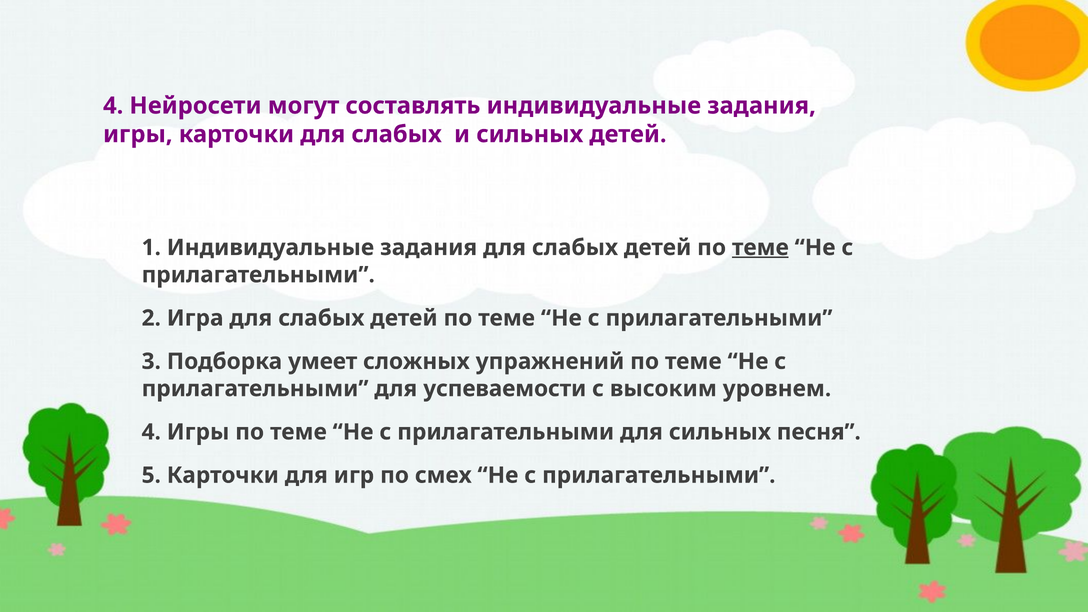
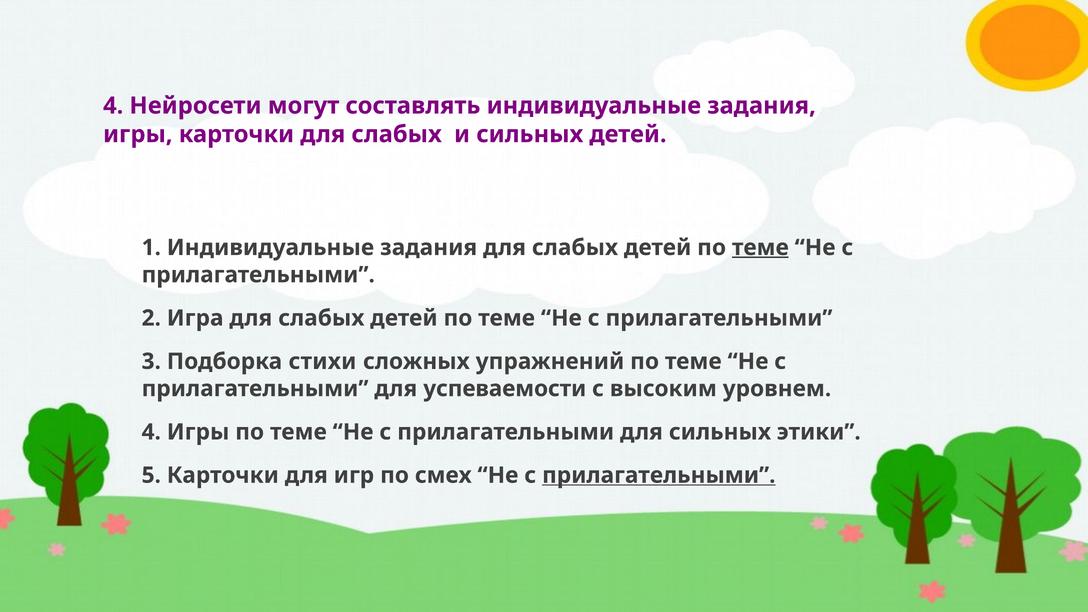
умеет: умеет -> стихи
песня: песня -> этики
прилагательными at (659, 475) underline: none -> present
